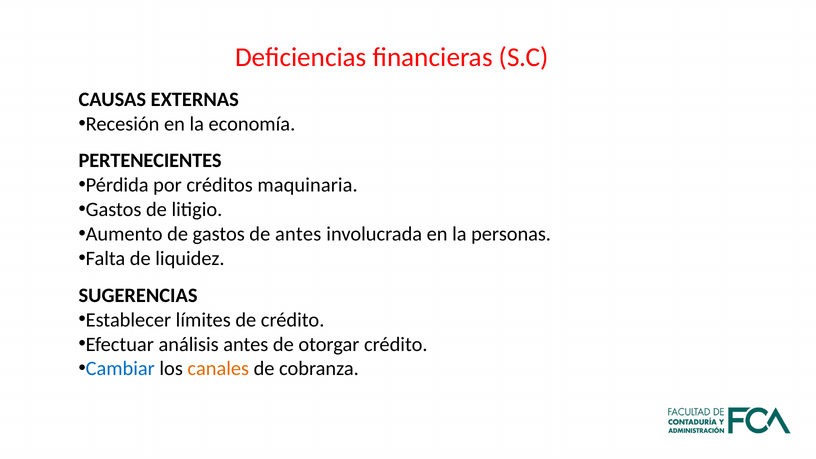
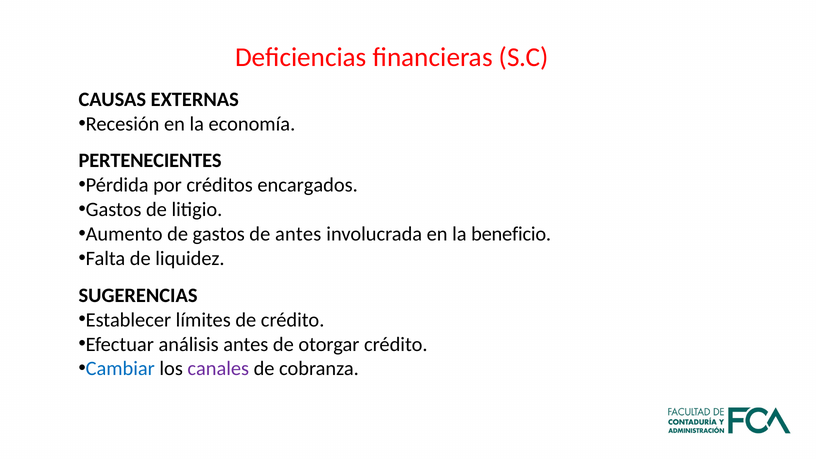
maquinaria: maquinaria -> encargados
personas: personas -> beneficio
canales colour: orange -> purple
